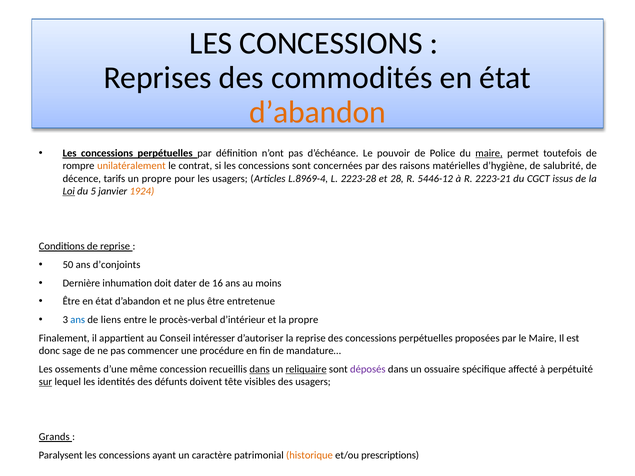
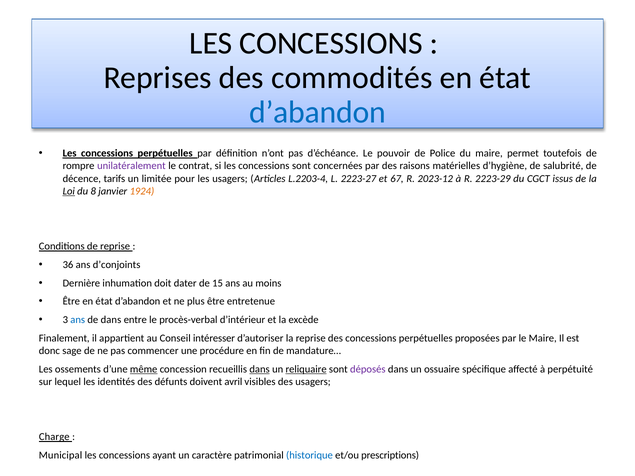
d’abandon at (318, 112) colour: orange -> blue
maire at (489, 153) underline: present -> none
unilatéralement colour: orange -> purple
un propre: propre -> limitée
L.8969-4: L.8969-4 -> L.2203-4
2223-28: 2223-28 -> 2223-27
28: 28 -> 67
5446-12: 5446-12 -> 2023-12
2223-21: 2223-21 -> 2223-29
5: 5 -> 8
50: 50 -> 36
16: 16 -> 15
de liens: liens -> dans
la propre: propre -> excède
même underline: none -> present
sur underline: present -> none
tête: tête -> avril
Grands: Grands -> Charge
Paralysent: Paralysent -> Municipal
historique colour: orange -> blue
